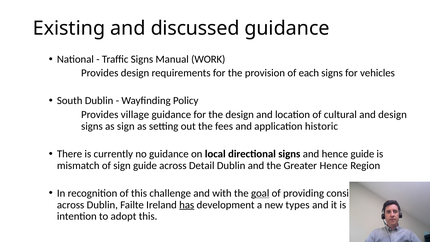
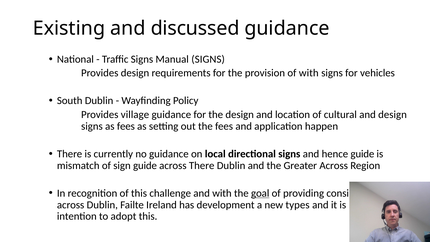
Manual WORK: WORK -> SIGNS
of each: each -> with
as sign: sign -> fees
historic: historic -> happen
across Detail: Detail -> There
Greater Hence: Hence -> Across
has underline: present -> none
